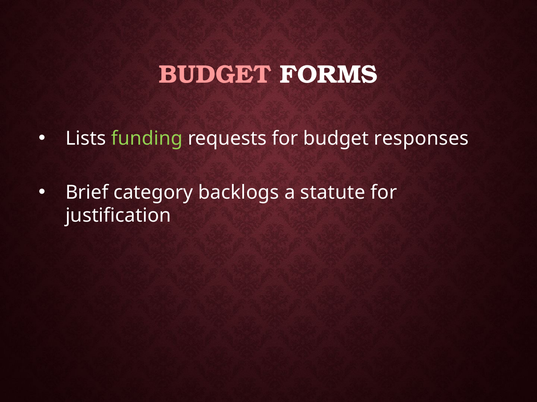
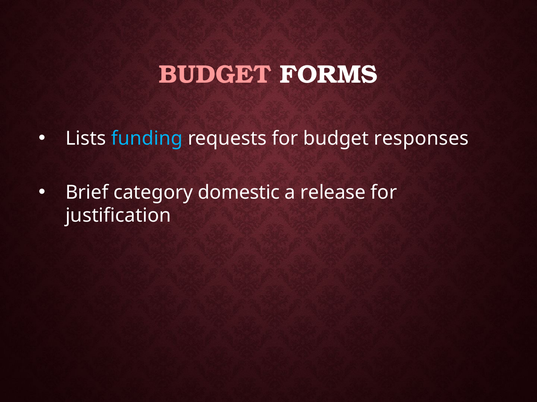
funding colour: light green -> light blue
backlogs: backlogs -> domestic
statute: statute -> release
